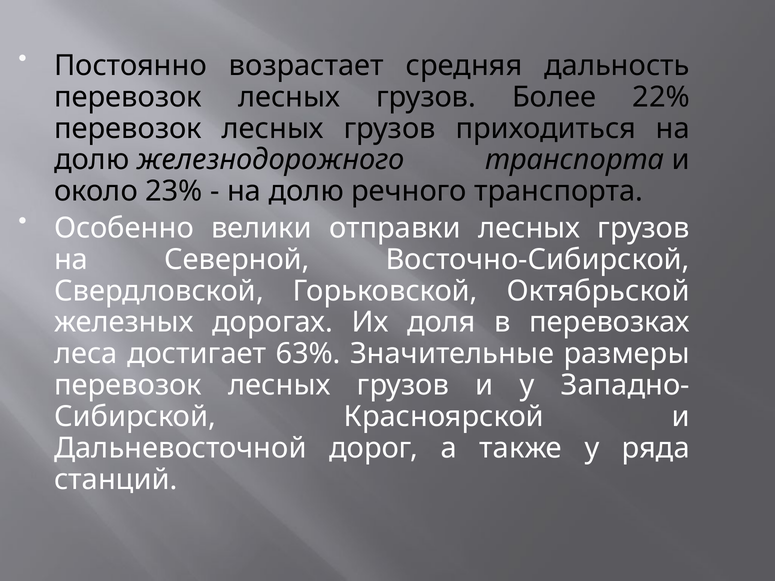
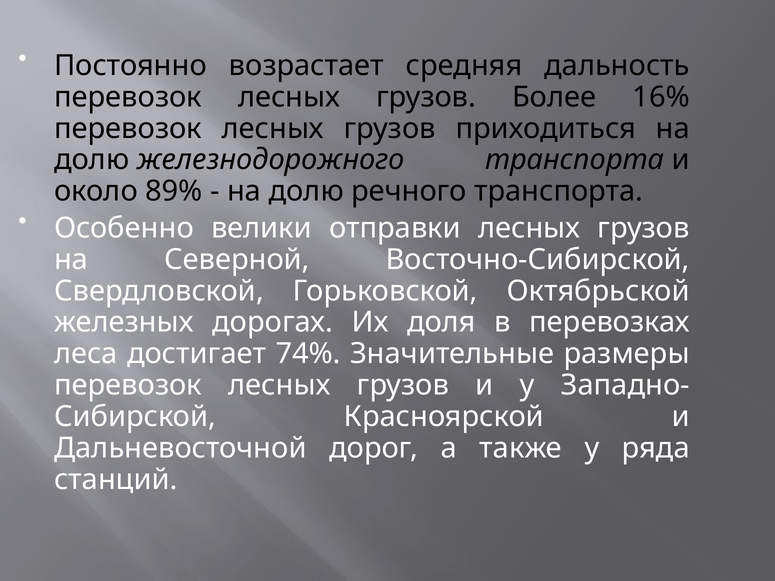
22%: 22% -> 16%
23%: 23% -> 89%
63%: 63% -> 74%
